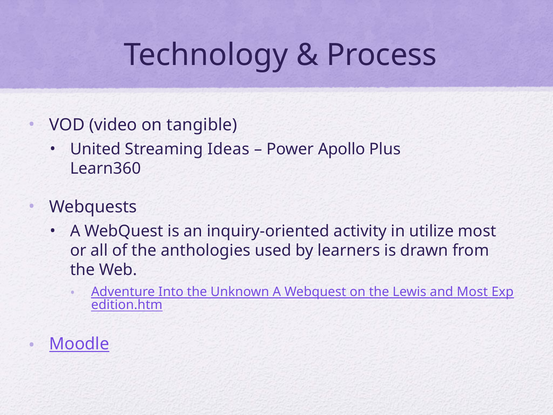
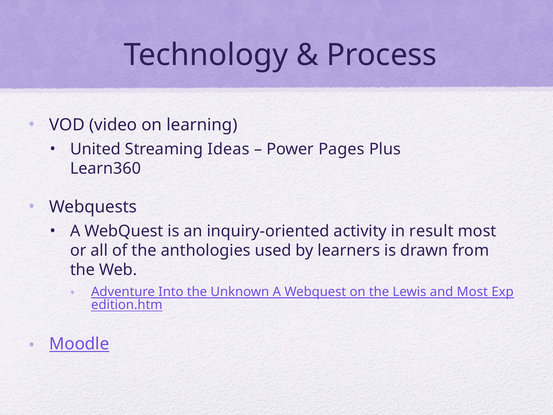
tangible: tangible -> learning
Apollo: Apollo -> Pages
utilize: utilize -> result
